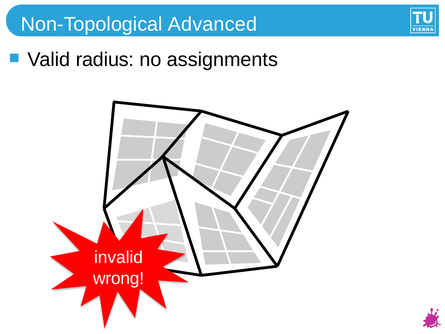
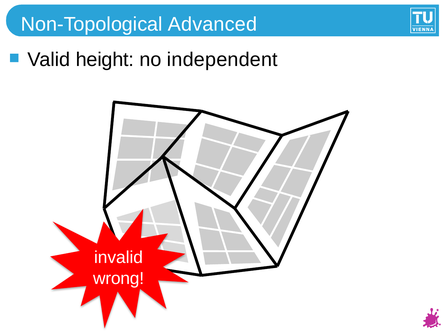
radius: radius -> height
assignments: assignments -> independent
